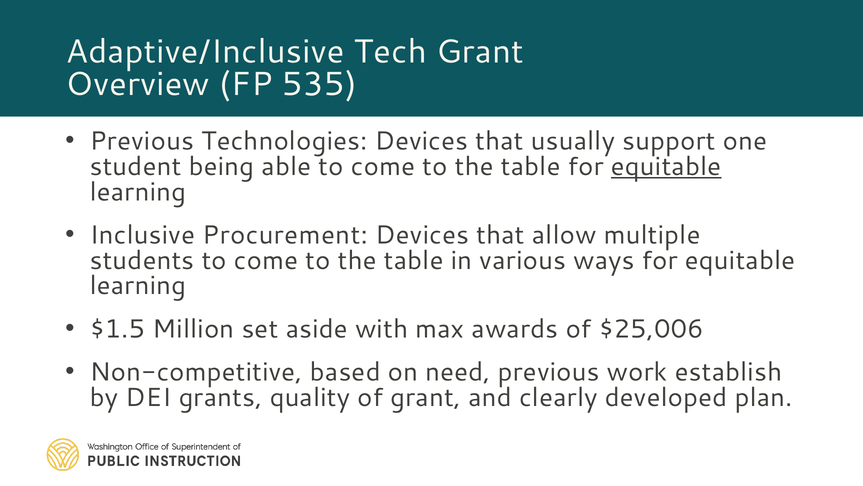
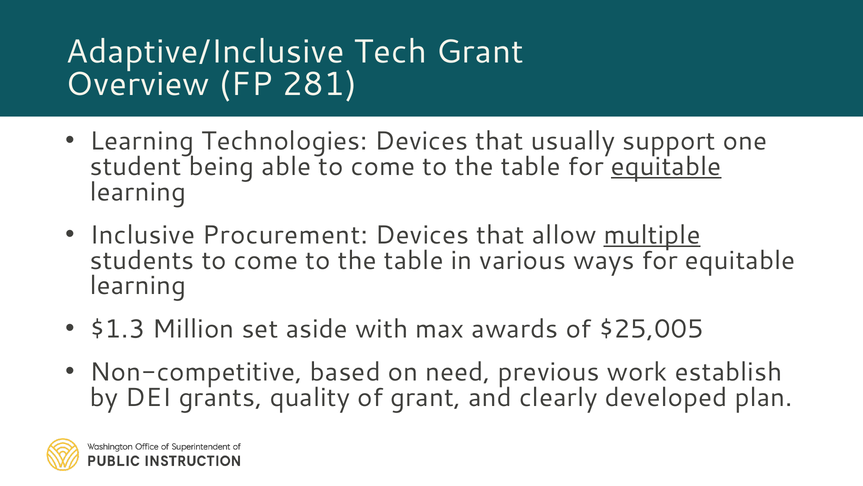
535: 535 -> 281
Previous at (142, 141): Previous -> Learning
multiple underline: none -> present
$1.5: $1.5 -> $1.3
$25,006: $25,006 -> $25,005
